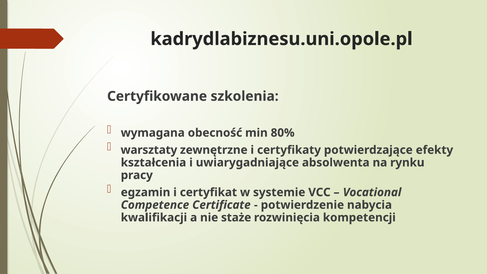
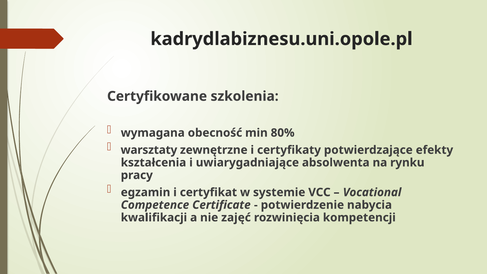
staże: staże -> zajęć
